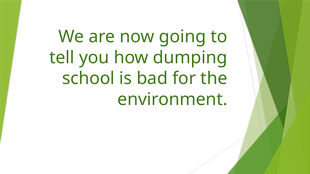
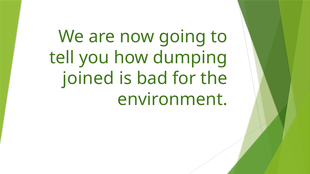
school: school -> joined
